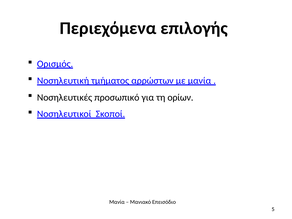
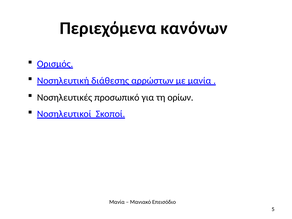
επιλογής: επιλογής -> κανόνων
τμήματος: τμήματος -> διάθεσης
